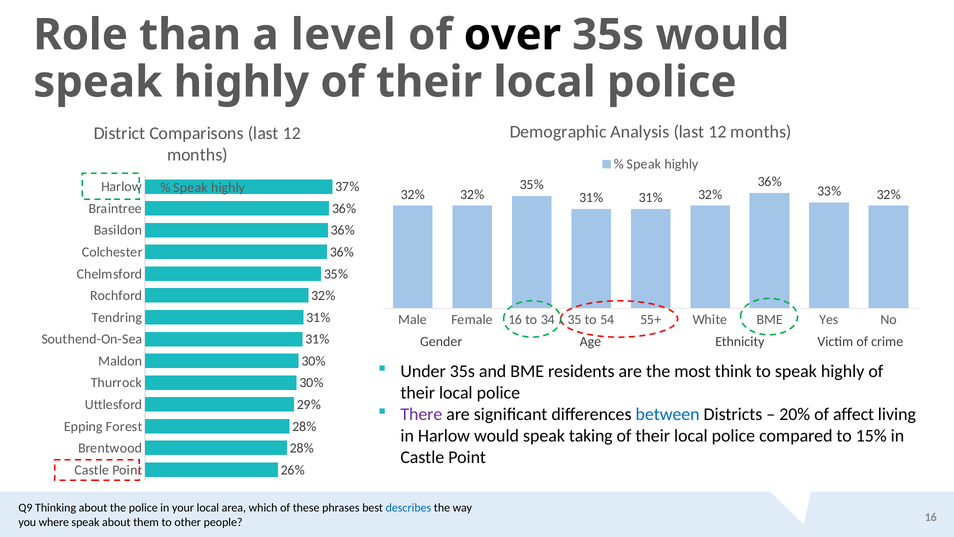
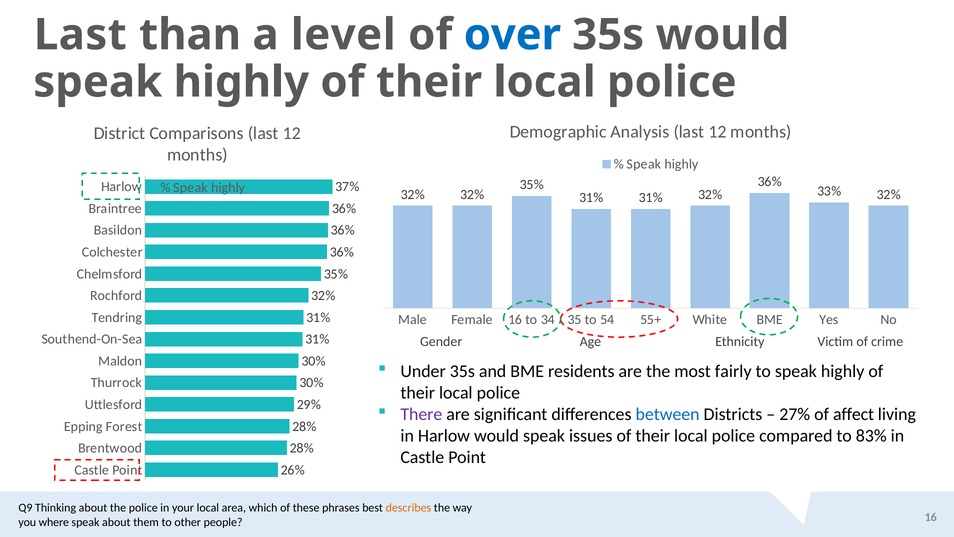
Role at (81, 35): Role -> Last
over colour: black -> blue
think: think -> fairly
20%: 20% -> 27%
taking: taking -> issues
15%: 15% -> 83%
describes colour: blue -> orange
